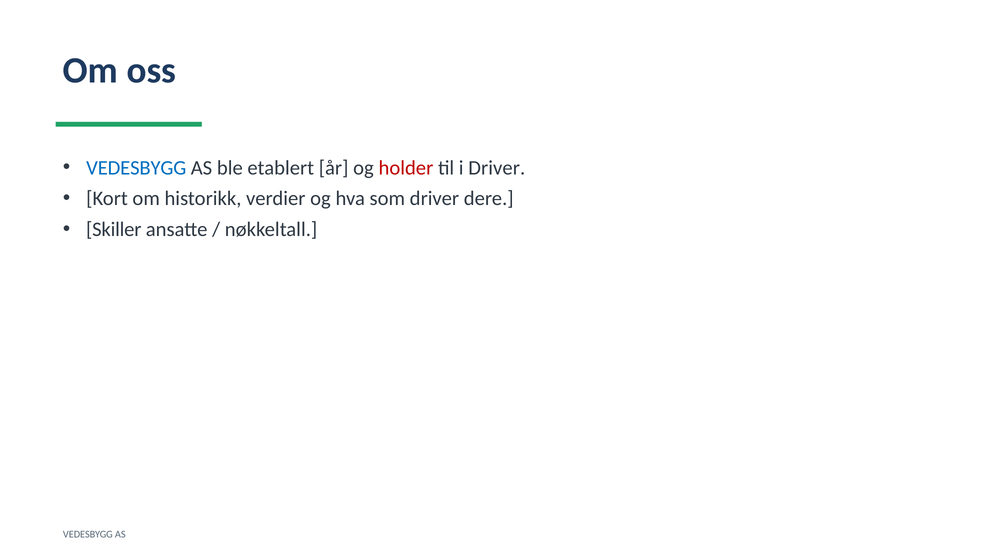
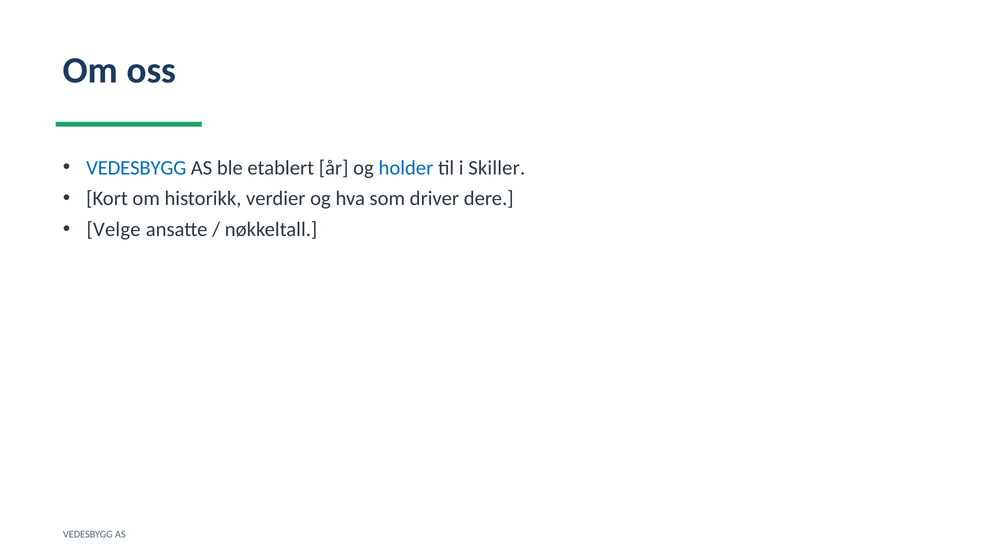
holder colour: red -> blue
i Driver: Driver -> Skiller
Skiller: Skiller -> Velge
